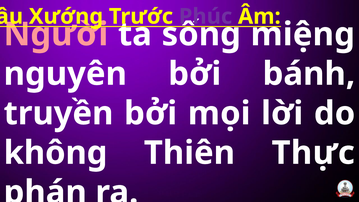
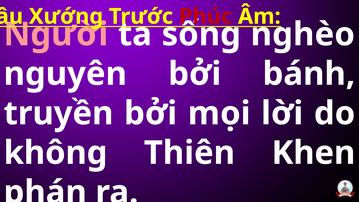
Phúc colour: purple -> red
miệng: miệng -> nghèo
Thực: Thực -> Khen
